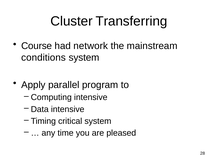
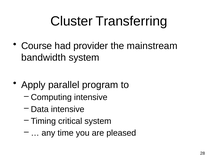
network: network -> provider
conditions: conditions -> bandwidth
